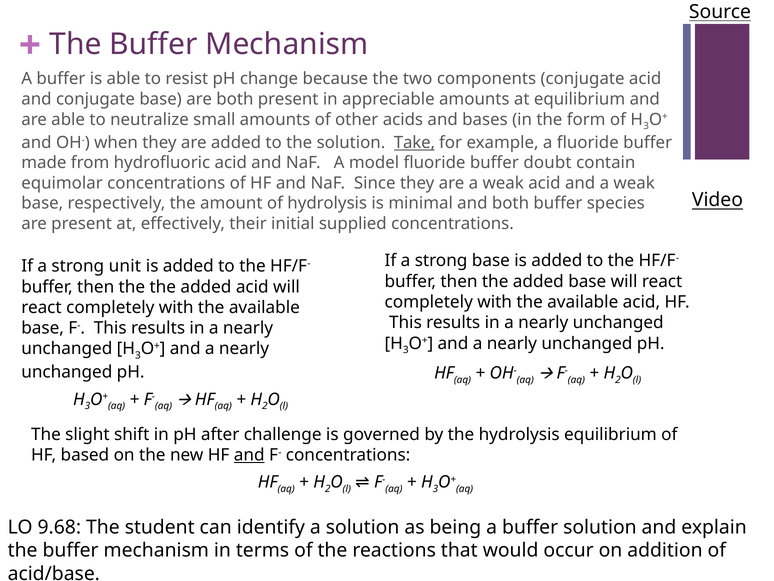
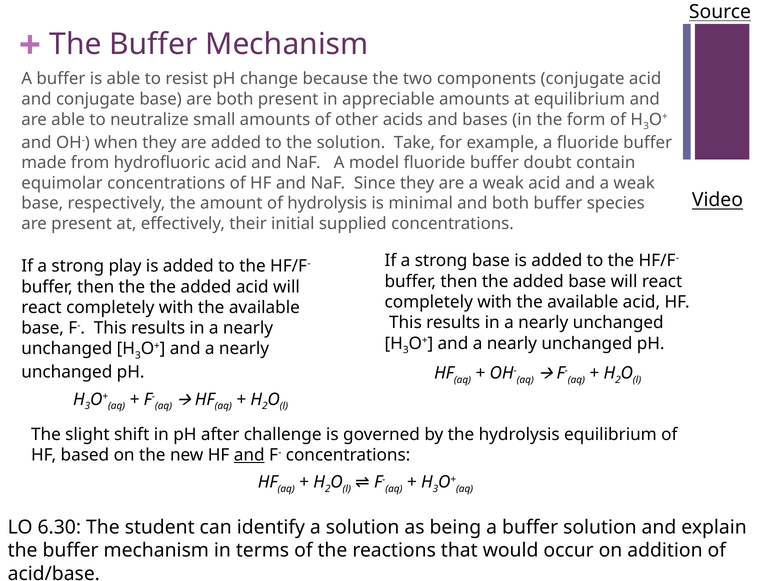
Take underline: present -> none
unit: unit -> play
9.68: 9.68 -> 6.30
